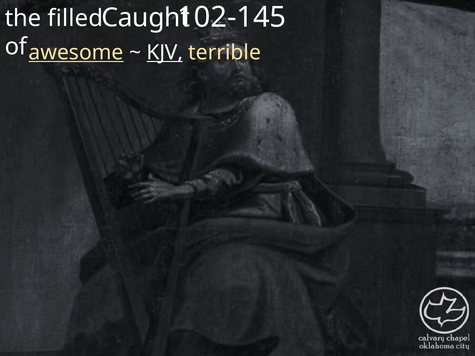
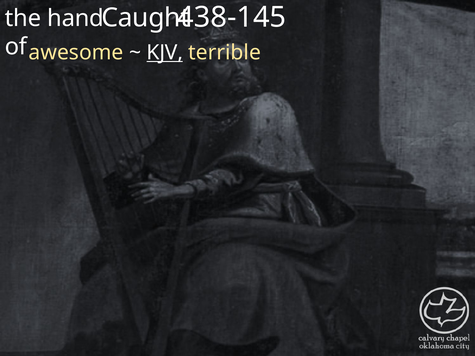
102-145: 102-145 -> 438-145
filled: filled -> hand
awesome underline: present -> none
